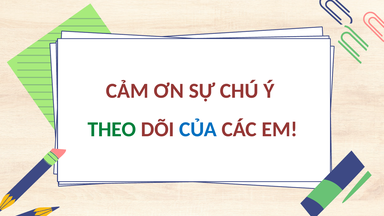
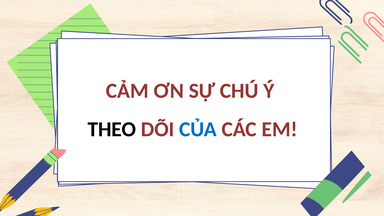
THEO colour: green -> black
